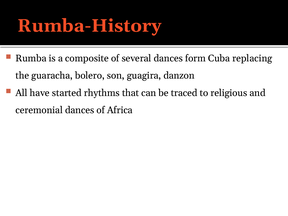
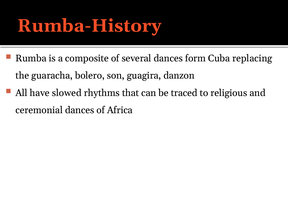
started: started -> slowed
